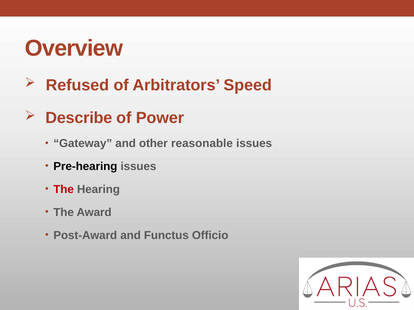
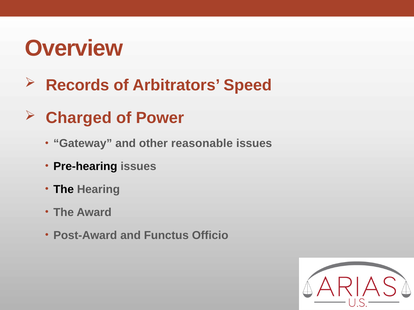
Refused: Refused -> Records
Describe: Describe -> Charged
The at (64, 190) colour: red -> black
